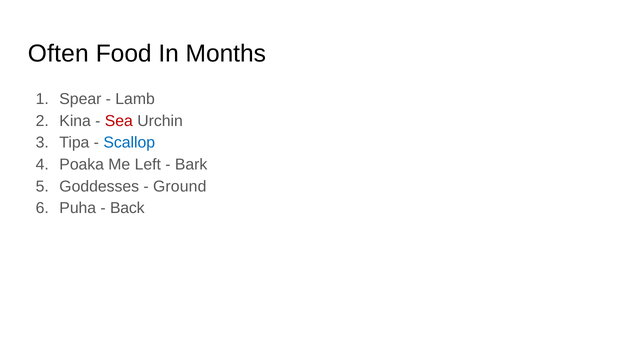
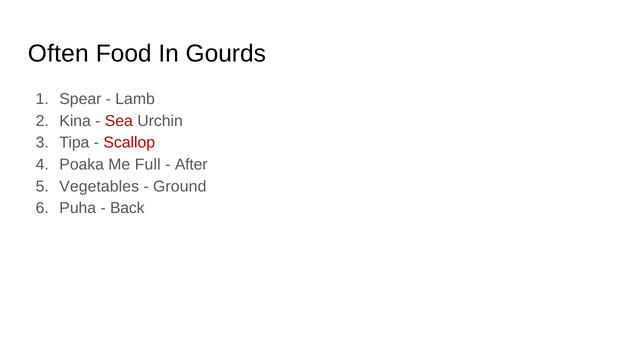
Months: Months -> Gourds
Scallop colour: blue -> red
Left: Left -> Full
Bark: Bark -> After
Goddesses: Goddesses -> Vegetables
